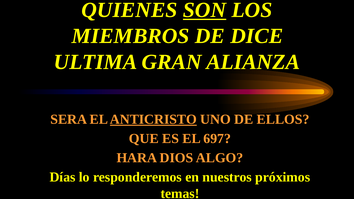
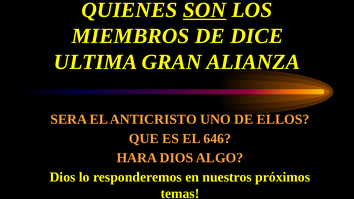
ANTICRISTO underline: present -> none
697: 697 -> 646
Días at (63, 177): Días -> Dios
